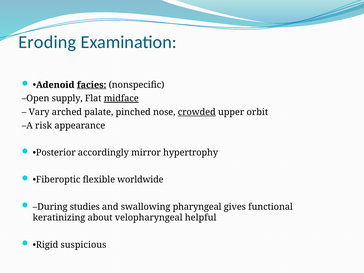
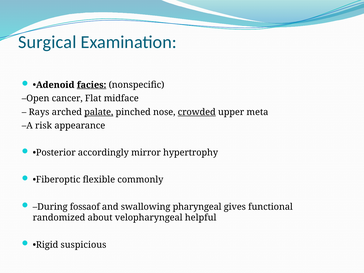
Eroding: Eroding -> Surgical
supply: supply -> cancer
midface underline: present -> none
Vary: Vary -> Rays
palate underline: none -> present
orbit: orbit -> meta
worldwide: worldwide -> commonly
studies: studies -> fossaof
keratinizing: keratinizing -> randomized
